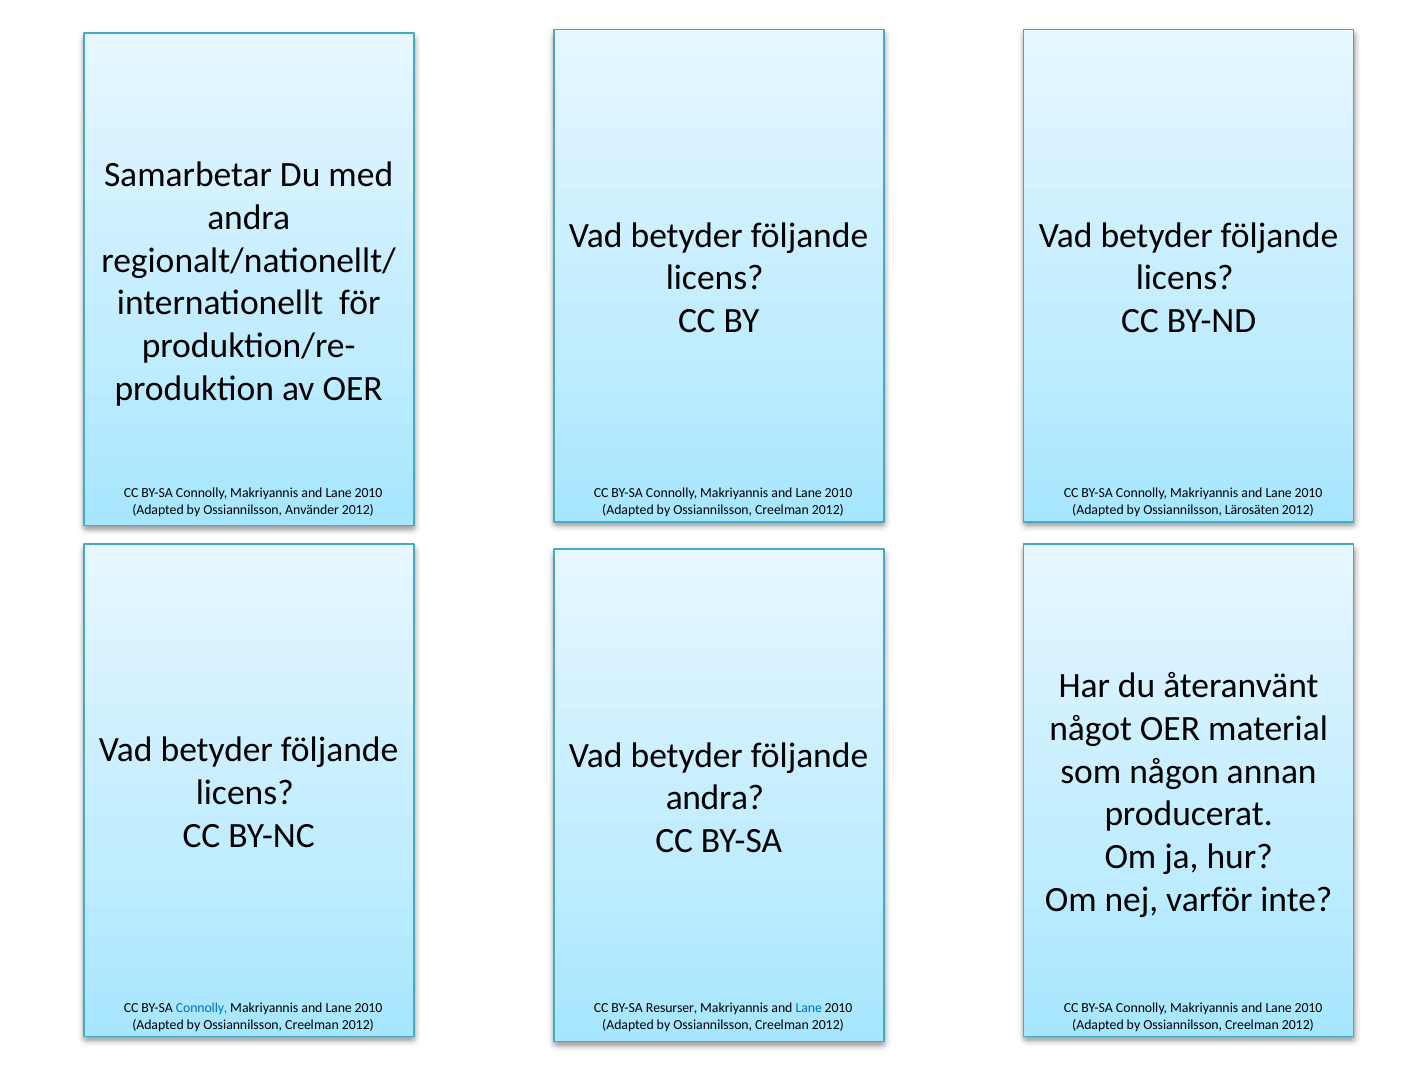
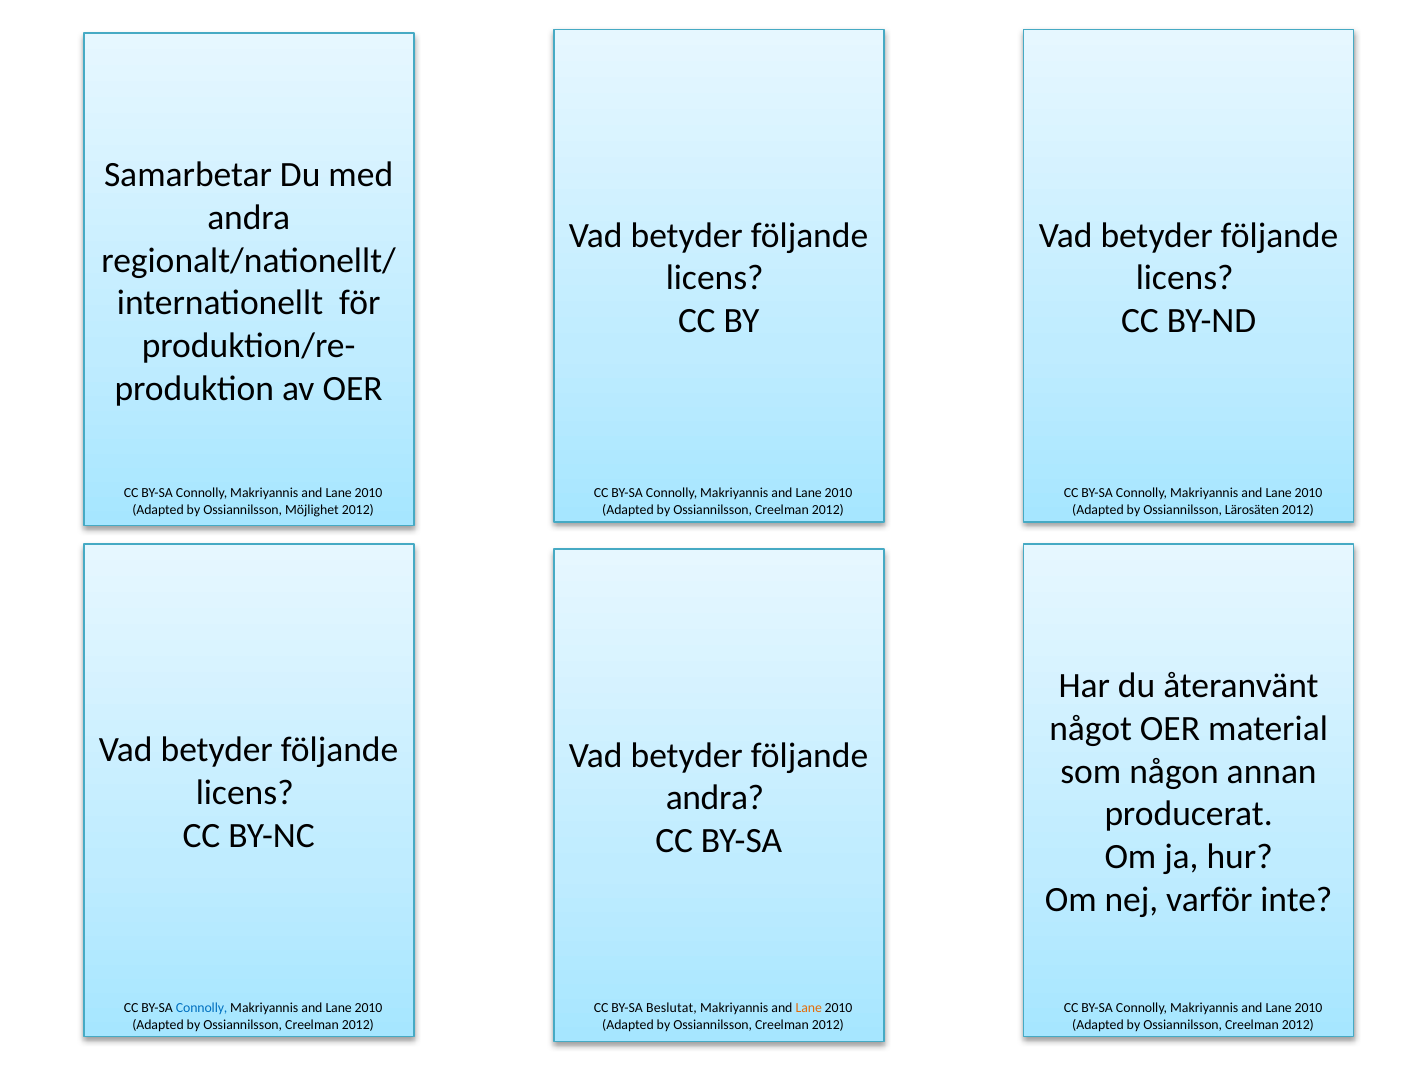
Använder: Använder -> Möjlighet
Resurser: Resurser -> Beslutat
Lane at (809, 1008) colour: blue -> orange
